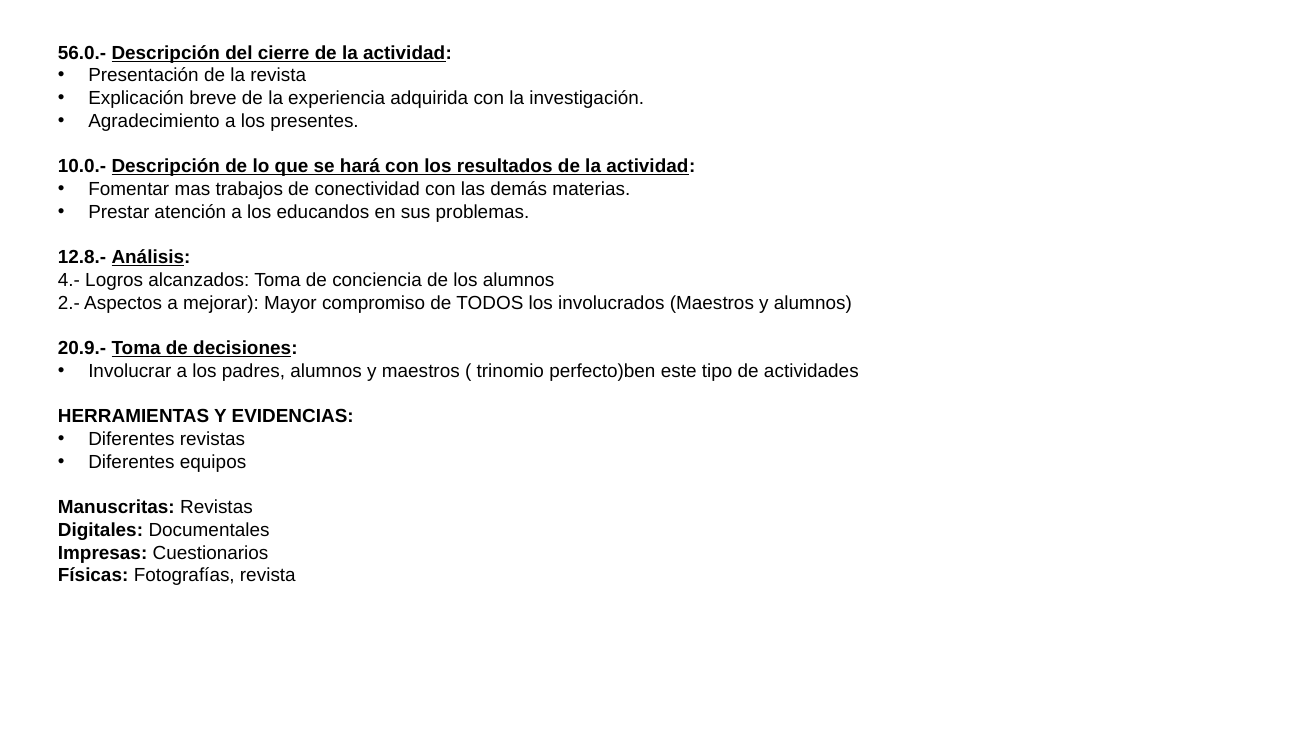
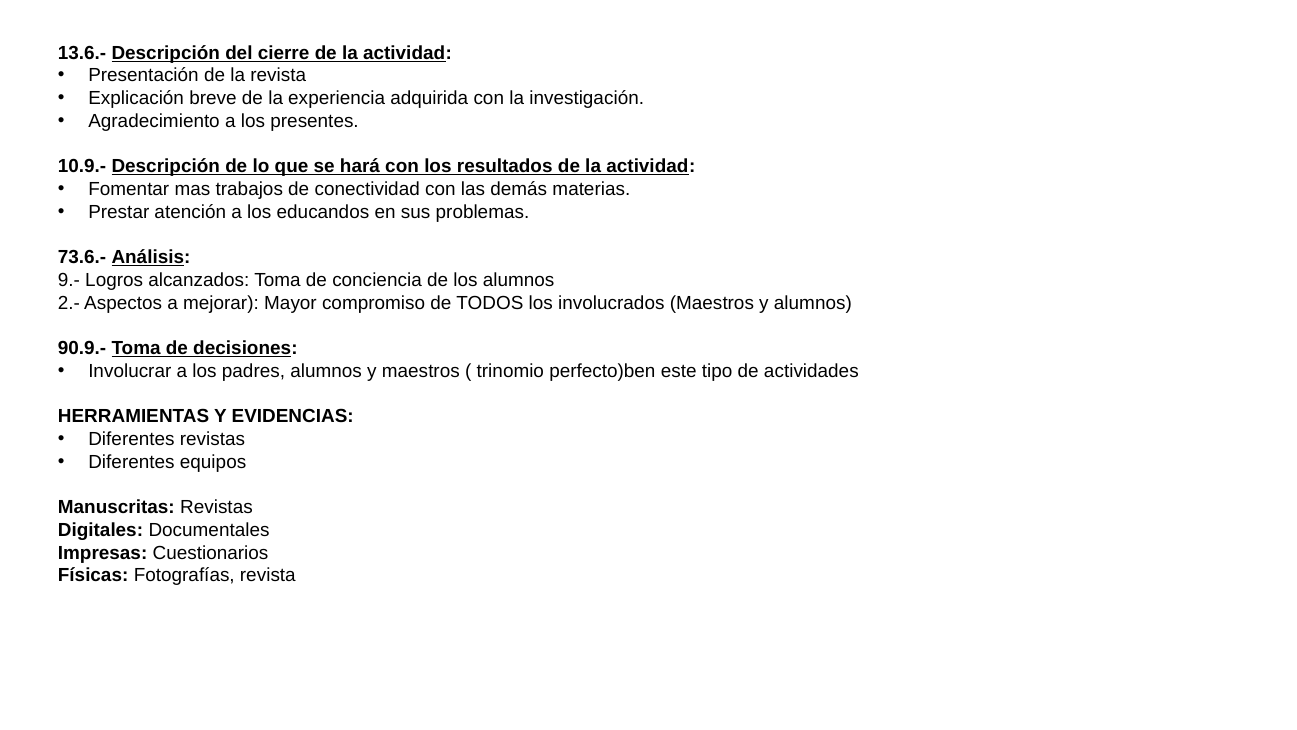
56.0.-: 56.0.- -> 13.6.-
10.0.-: 10.0.- -> 10.9.-
12.8.-: 12.8.- -> 73.6.-
4.-: 4.- -> 9.-
20.9.-: 20.9.- -> 90.9.-
